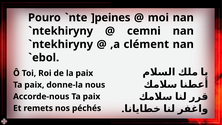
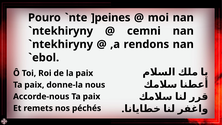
clément: clément -> rendons
